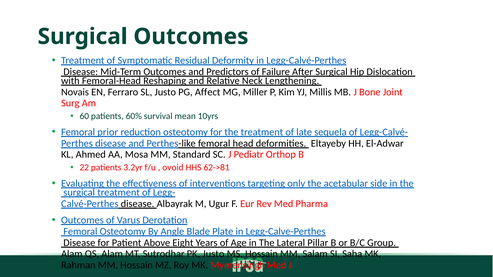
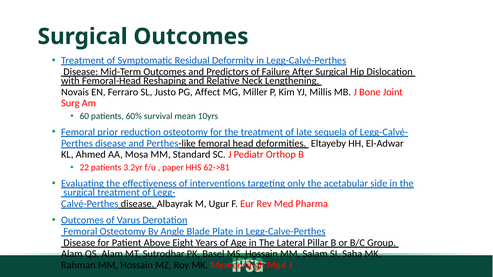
ovoid: ovoid -> paper
PK Justo: Justo -> Basel
